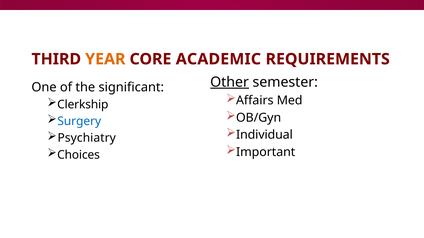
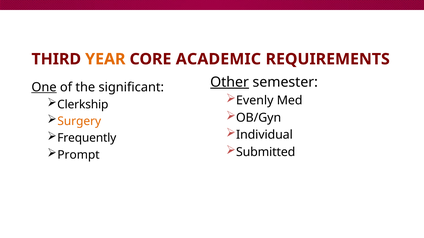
One underline: none -> present
Affairs: Affairs -> Evenly
Surgery colour: blue -> orange
Psychiatry: Psychiatry -> Frequently
Important: Important -> Submitted
Choices: Choices -> Prompt
